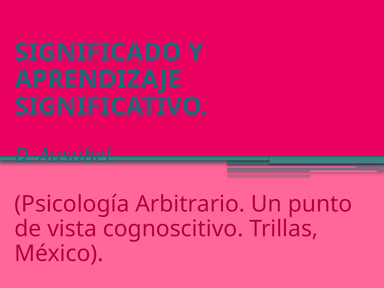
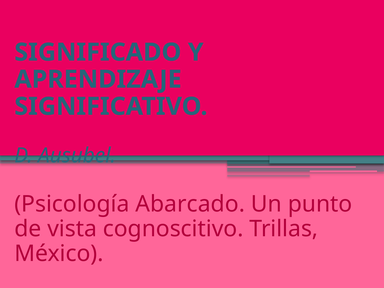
Arbitrario: Arbitrario -> Abarcado
